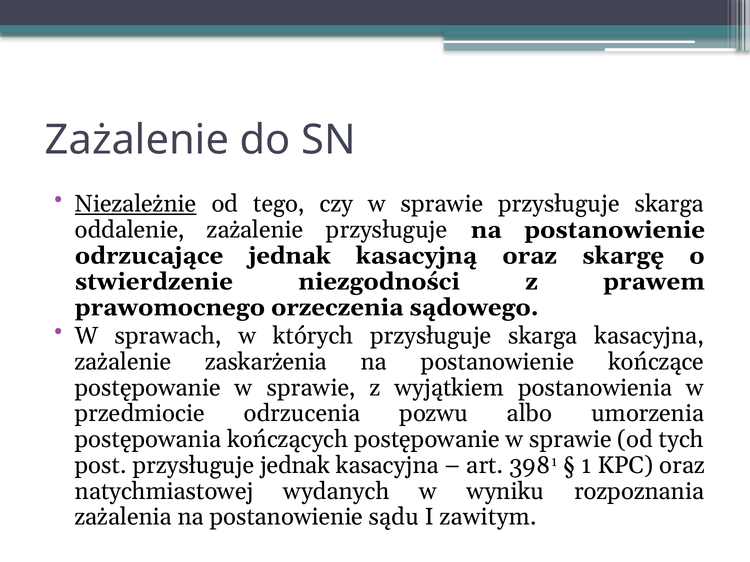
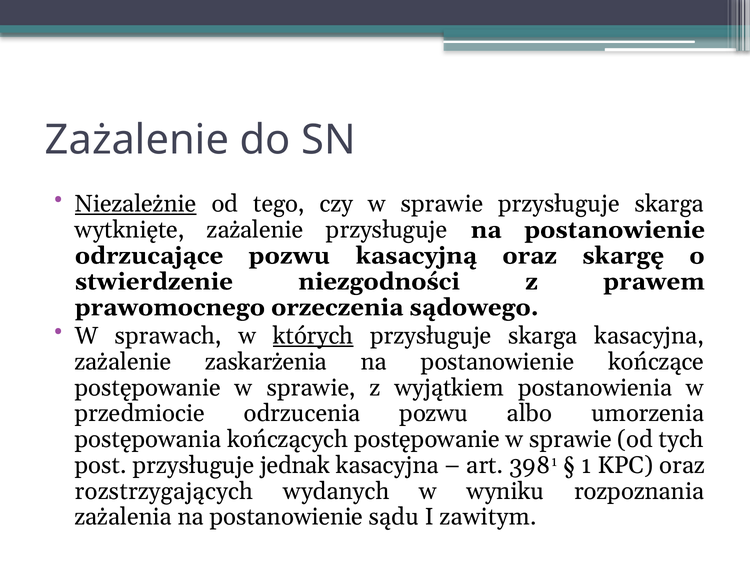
oddalenie: oddalenie -> wytknięte
odrzucające jednak: jednak -> pozwu
których underline: none -> present
natychmiastowej: natychmiastowej -> rozstrzygających
